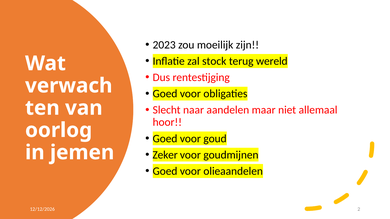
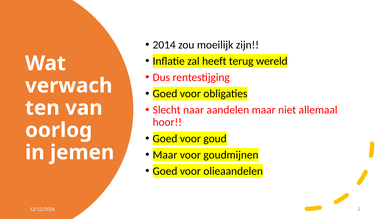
2023: 2023 -> 2014
stock: stock -> heeft
Zeker at (165, 155): Zeker -> Maar
